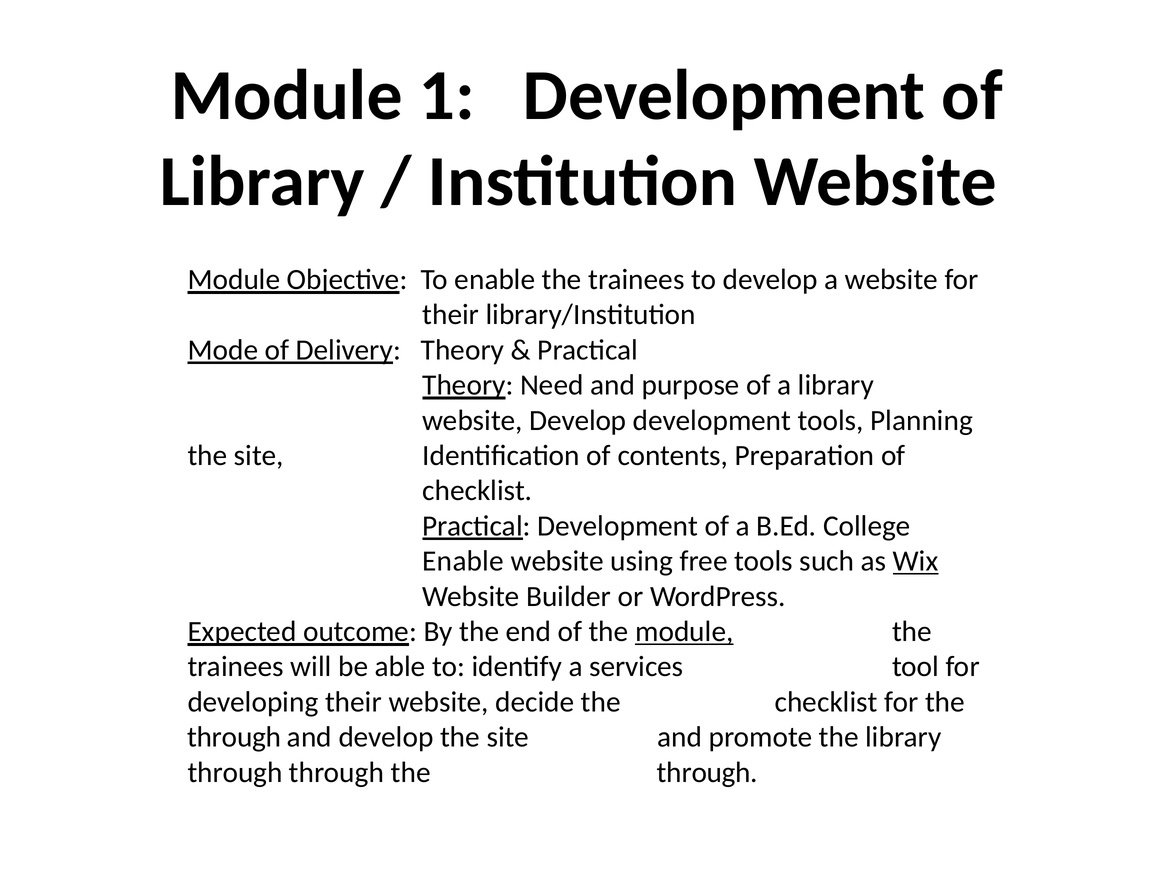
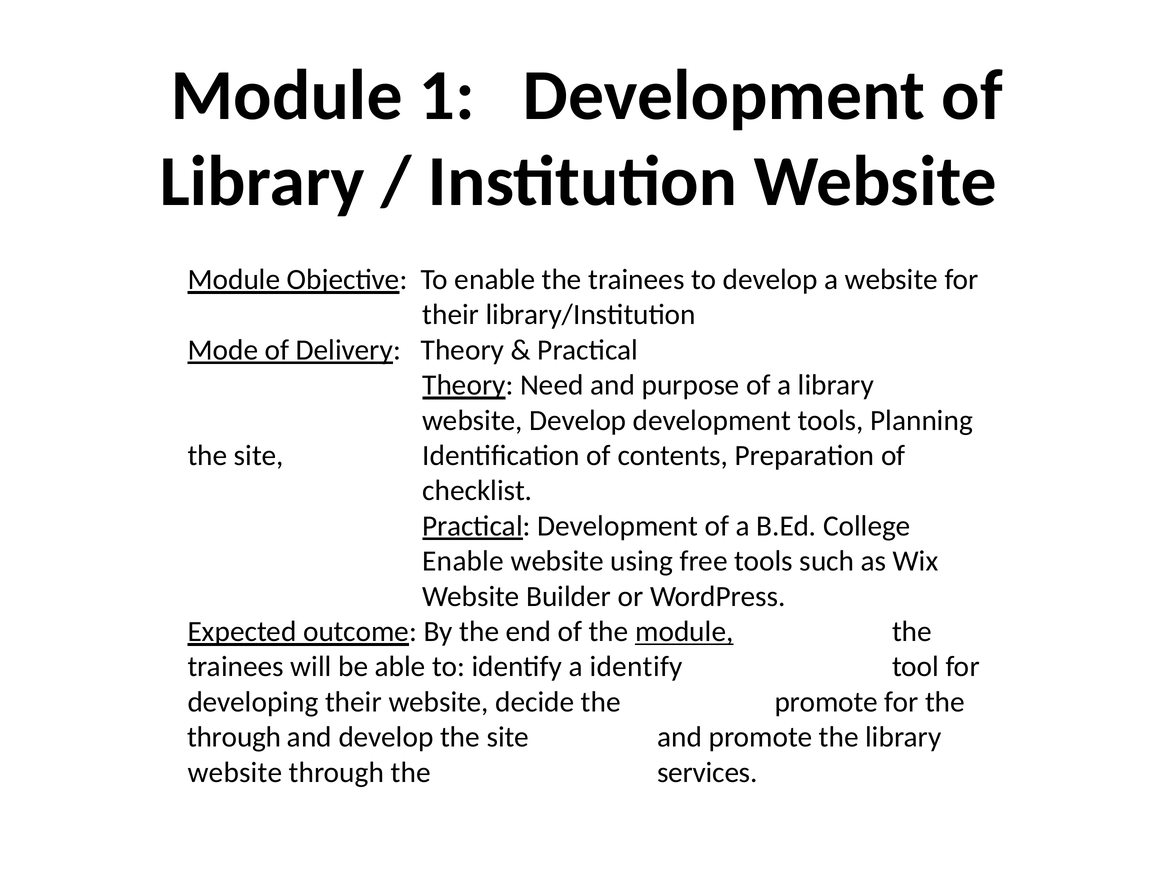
Wix underline: present -> none
a services: services -> identify
the checklist: checklist -> promote
through at (235, 773): through -> website
through the through: through -> services
